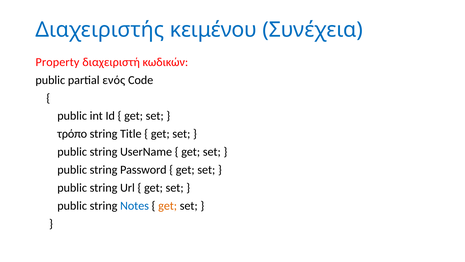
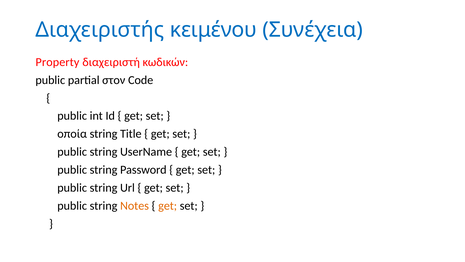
ενός: ενός -> στον
τρόπο: τρόπο -> οποία
Notes colour: blue -> orange
